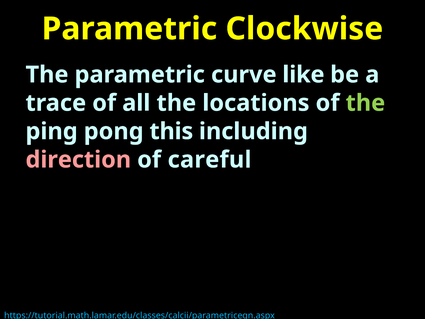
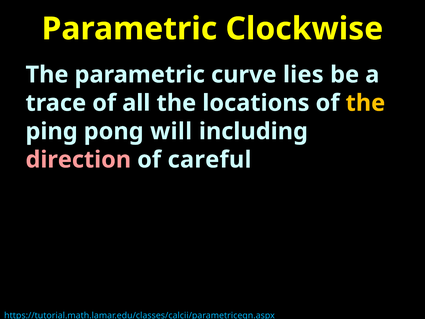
like: like -> lies
the at (365, 103) colour: light green -> yellow
this: this -> will
